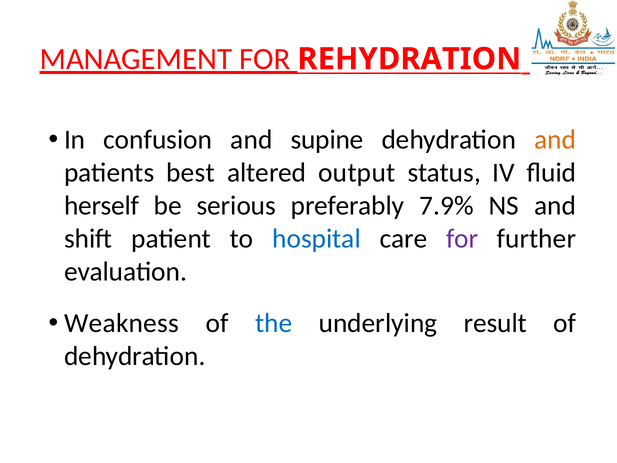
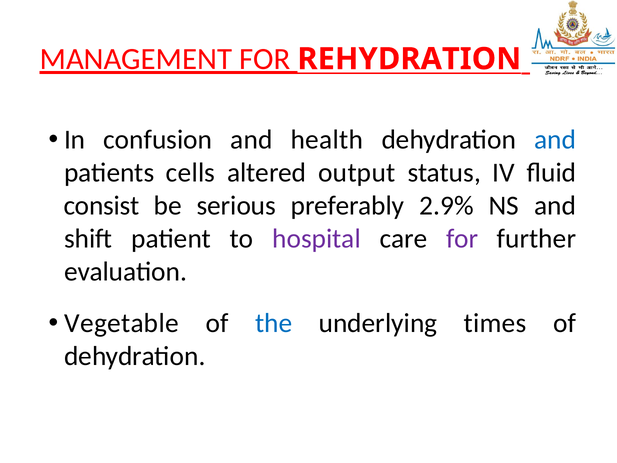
supine: supine -> health
and at (555, 140) colour: orange -> blue
best: best -> cells
herself: herself -> consist
7.9%: 7.9% -> 2.9%
hospital colour: blue -> purple
Weakness: Weakness -> Vegetable
result: result -> times
